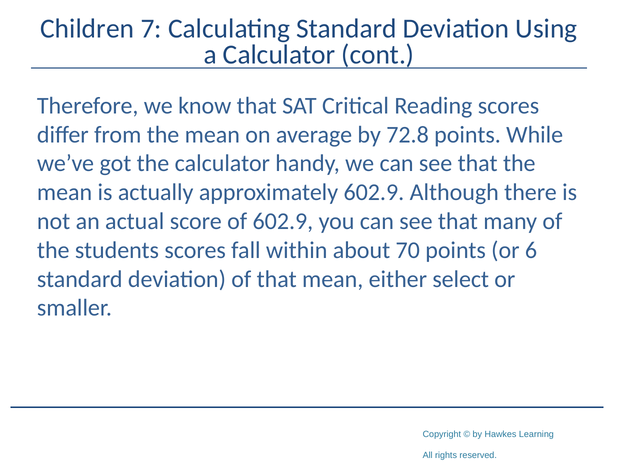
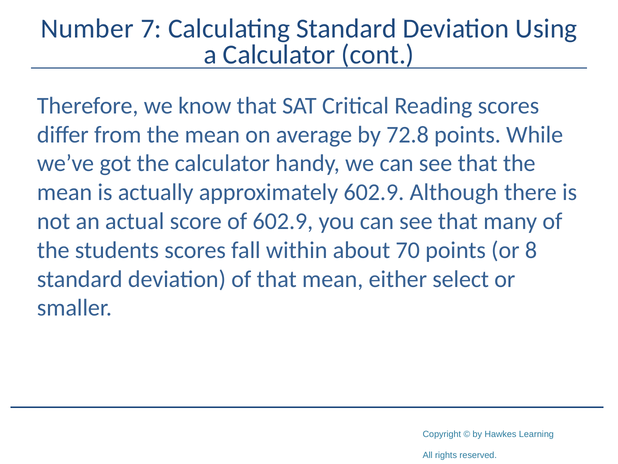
Children: Children -> Number
6: 6 -> 8
